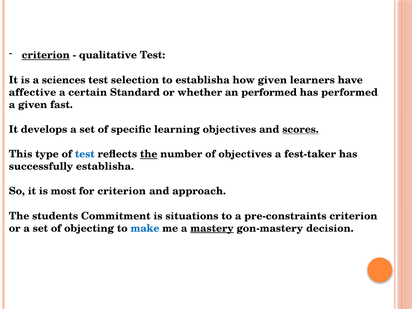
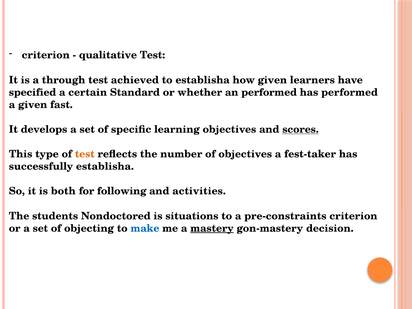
criterion at (46, 55) underline: present -> none
sciences: sciences -> through
selection: selection -> achieved
affective: affective -> specified
test at (85, 154) colour: blue -> orange
the at (149, 154) underline: present -> none
most: most -> both
for criterion: criterion -> following
approach: approach -> activities
Commitment: Commitment -> Nondoctored
